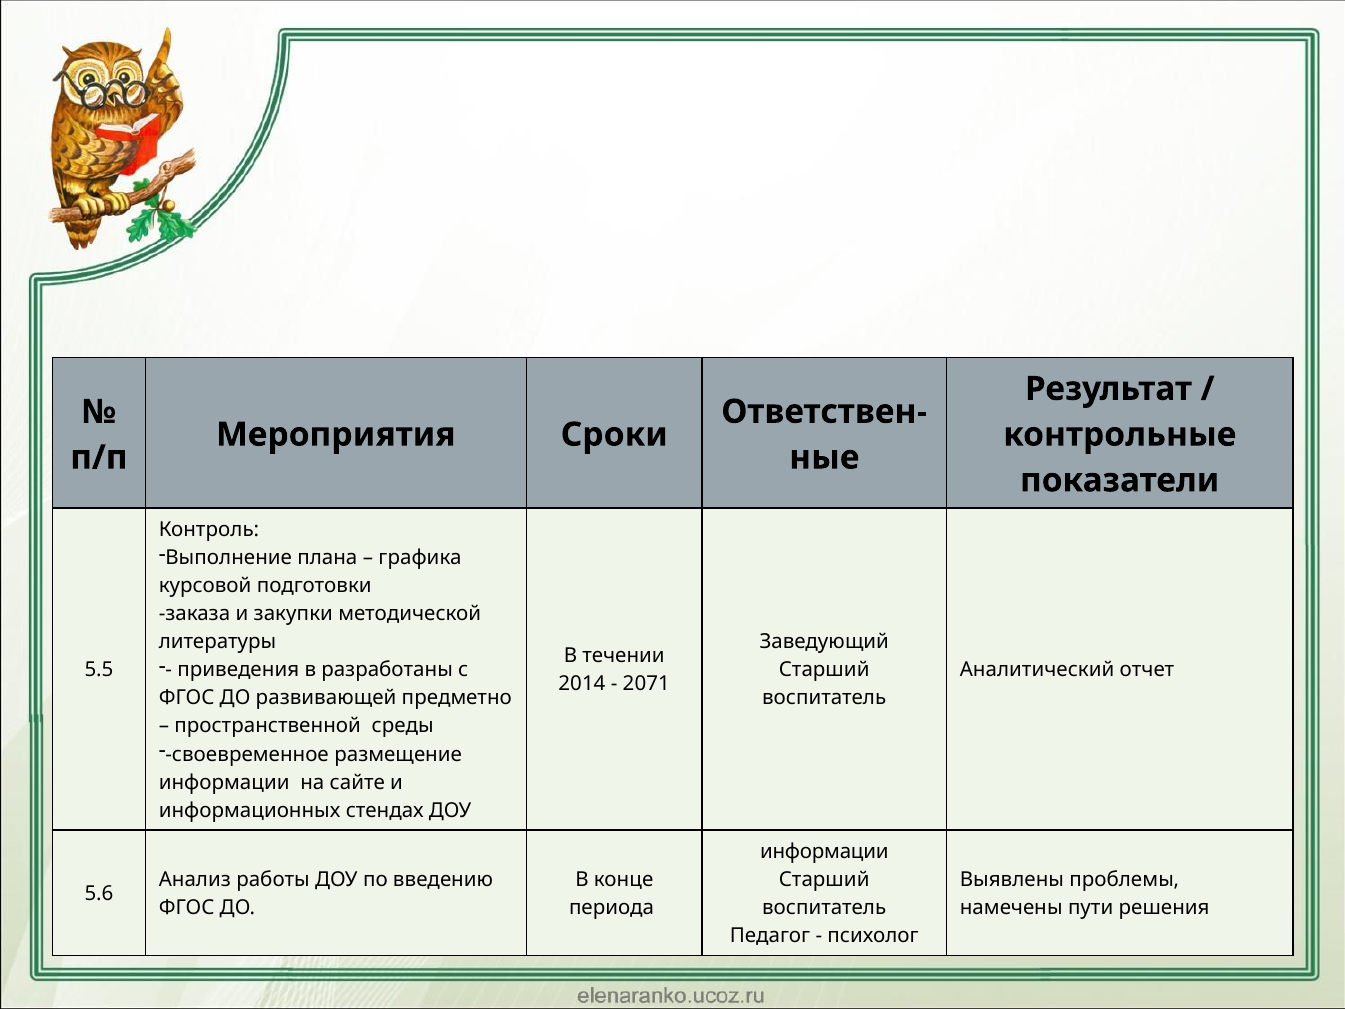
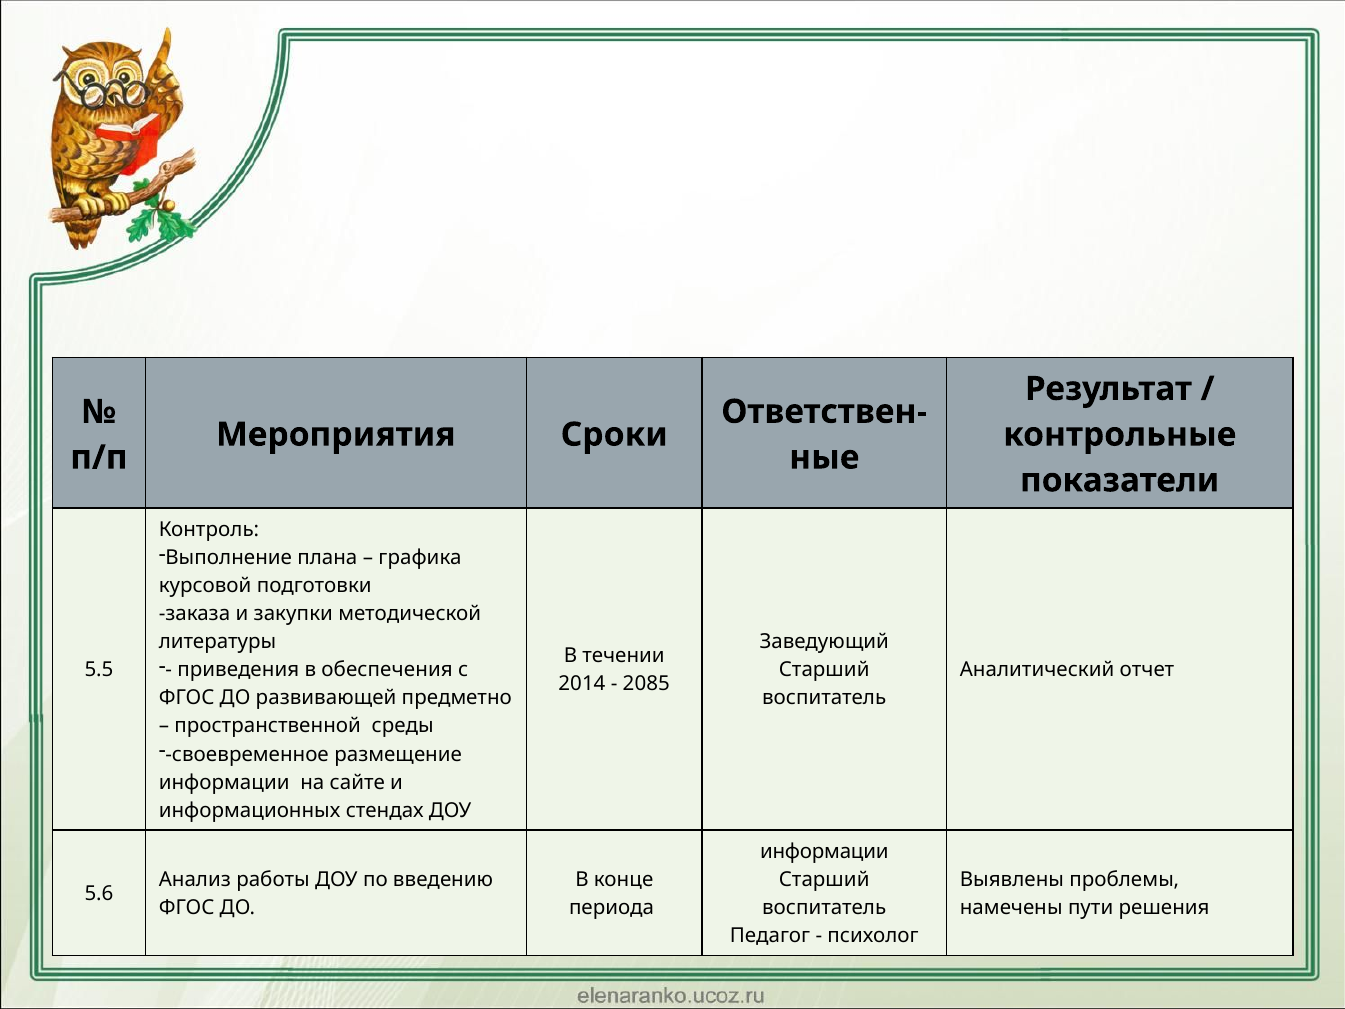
разработаны: разработаны -> обеспечения
2071: 2071 -> 2085
